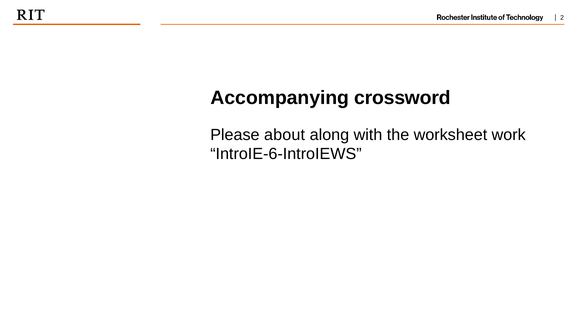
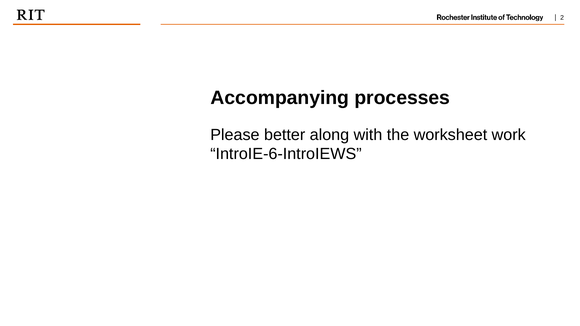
crossword: crossword -> processes
about: about -> better
